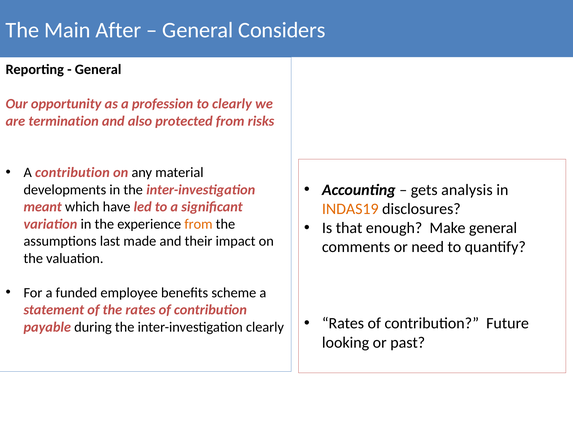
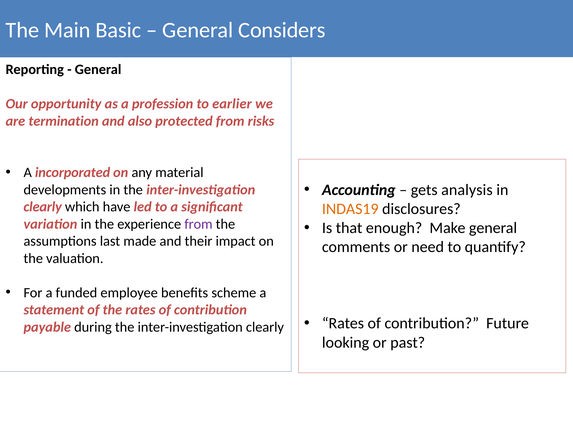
After: After -> Basic
to clearly: clearly -> earlier
A contribution: contribution -> incorporated
meant at (43, 207): meant -> clearly
from at (198, 224) colour: orange -> purple
